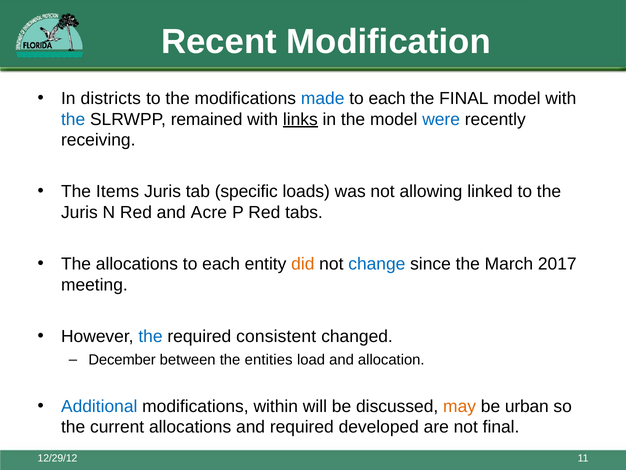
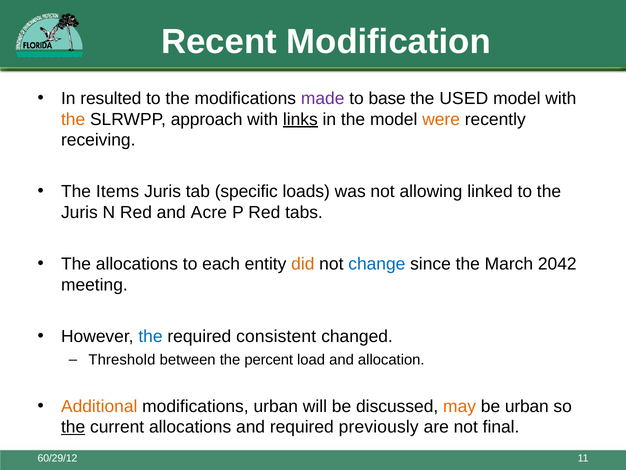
districts: districts -> resulted
made colour: blue -> purple
each at (387, 98): each -> base
the FINAL: FINAL -> USED
the at (73, 119) colour: blue -> orange
remained: remained -> approach
were colour: blue -> orange
2017: 2017 -> 2042
December: December -> Threshold
entities: entities -> percent
Additional colour: blue -> orange
modifications within: within -> urban
the at (73, 427) underline: none -> present
developed: developed -> previously
12/29/12: 12/29/12 -> 60/29/12
